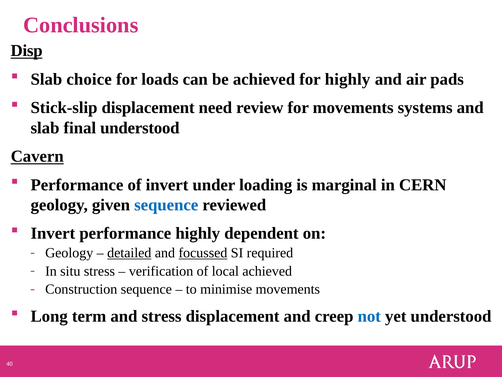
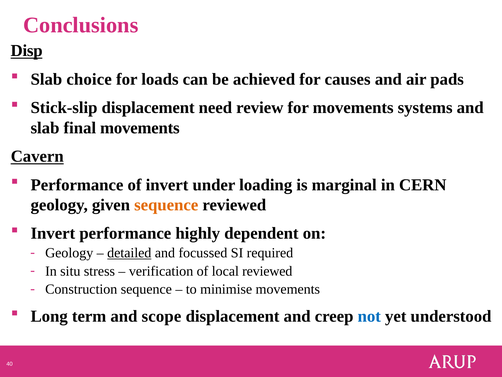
for highly: highly -> causes
final understood: understood -> movements
sequence at (166, 205) colour: blue -> orange
focussed underline: present -> none
local achieved: achieved -> reviewed
and stress: stress -> scope
